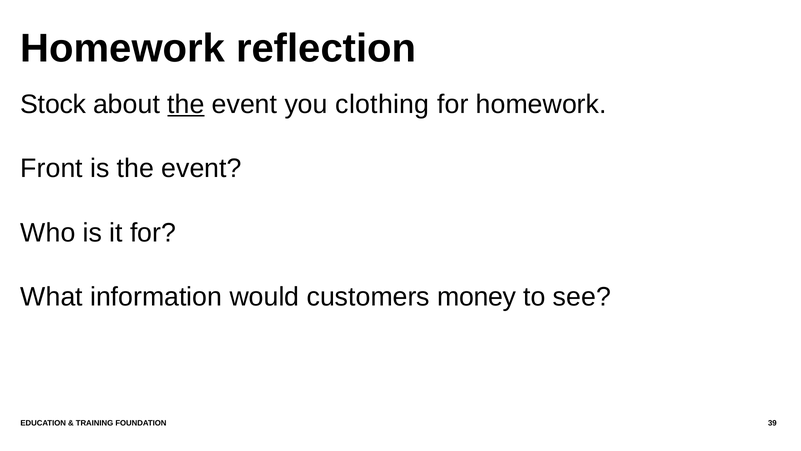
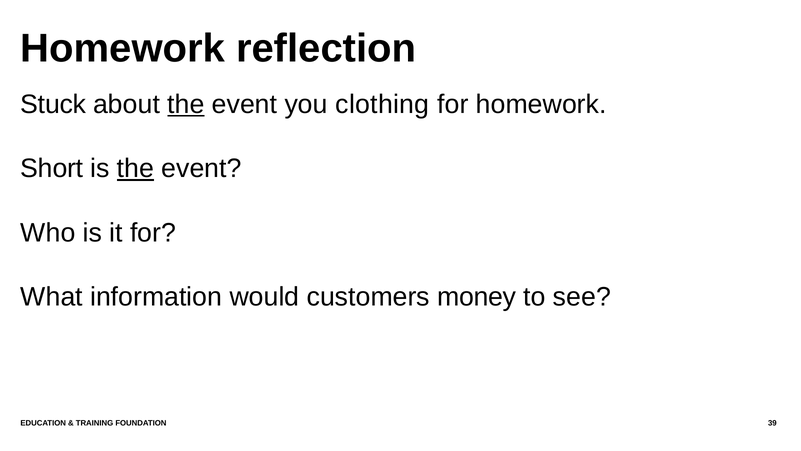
Stock: Stock -> Stuck
Front: Front -> Short
the at (135, 168) underline: none -> present
